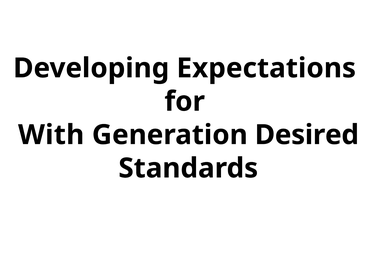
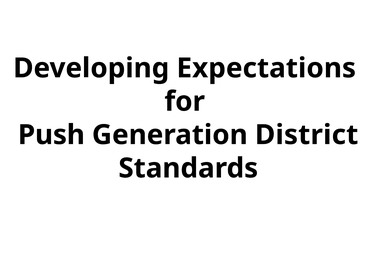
With: With -> Push
Desired: Desired -> District
